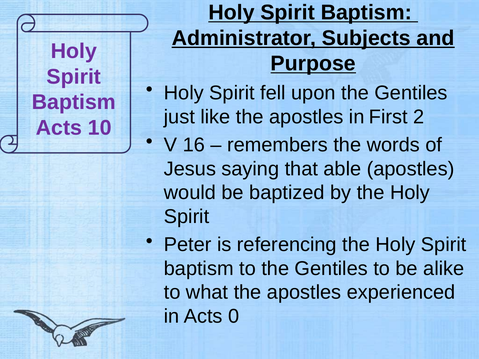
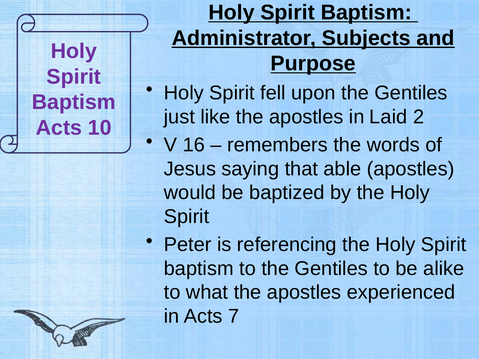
First: First -> Laid
0: 0 -> 7
